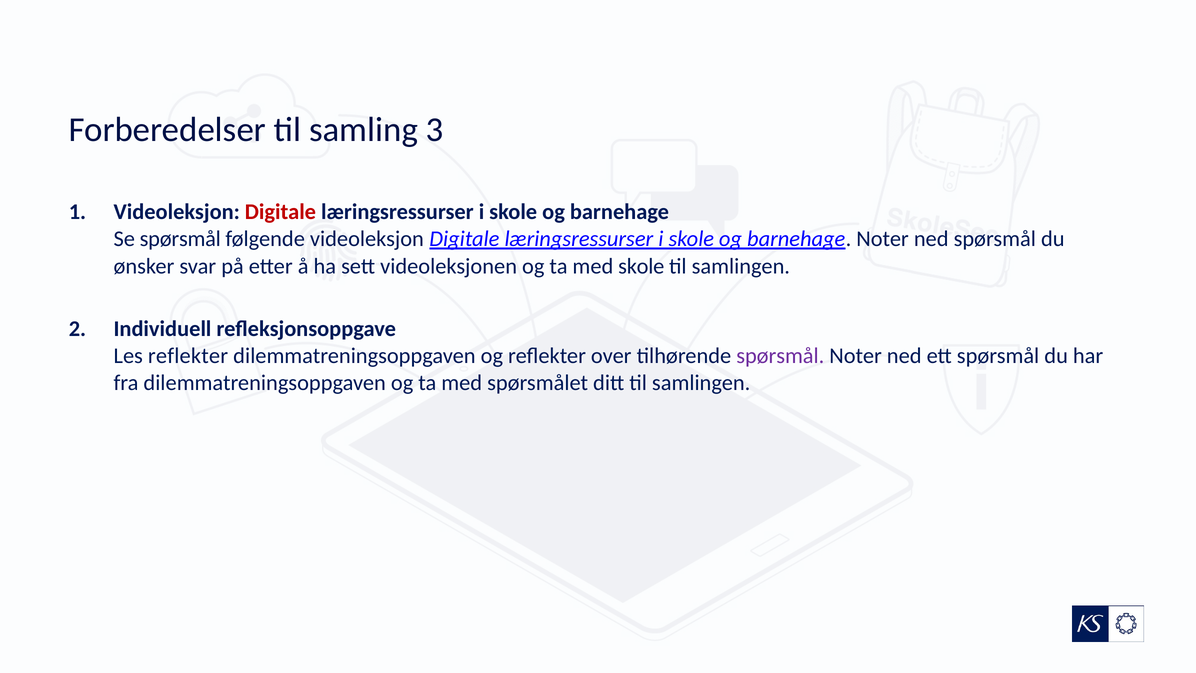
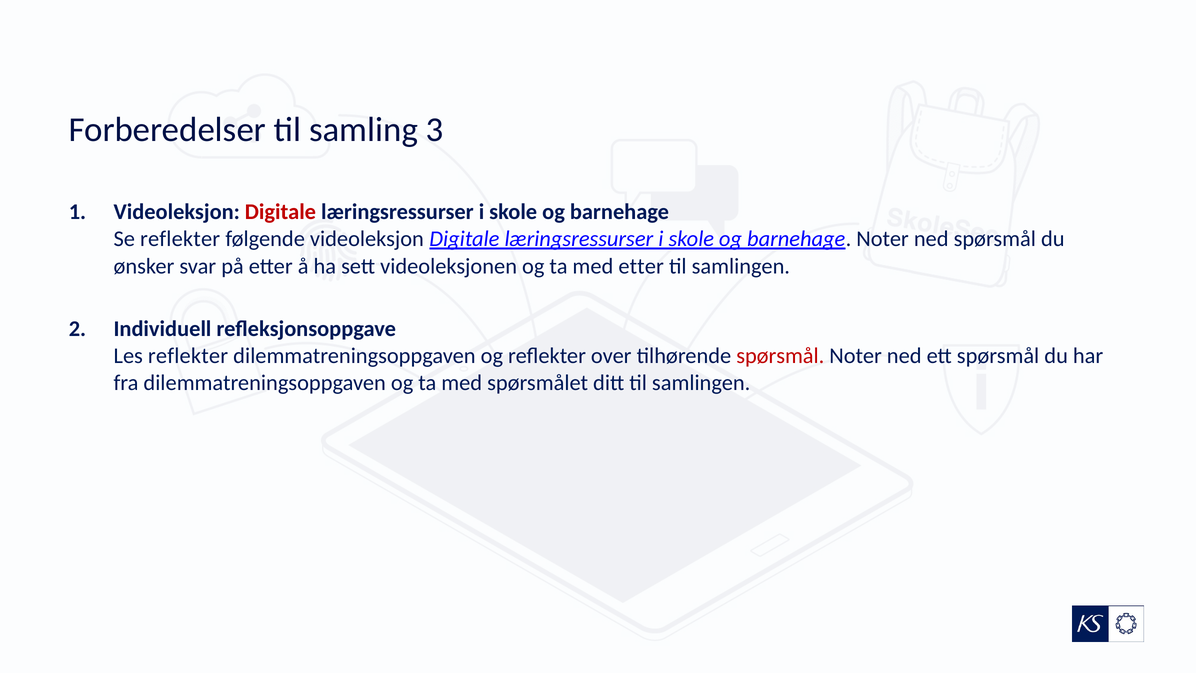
Se spørsmål: spørsmål -> reflekter
med skole: skole -> etter
spørsmål at (780, 356) colour: purple -> red
